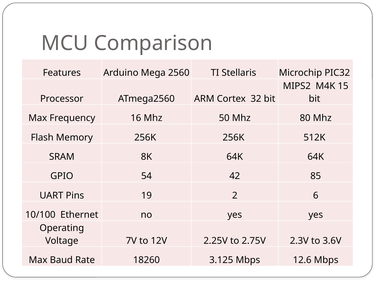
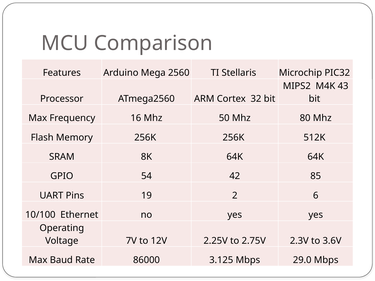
15: 15 -> 43
18260: 18260 -> 86000
12.6: 12.6 -> 29.0
